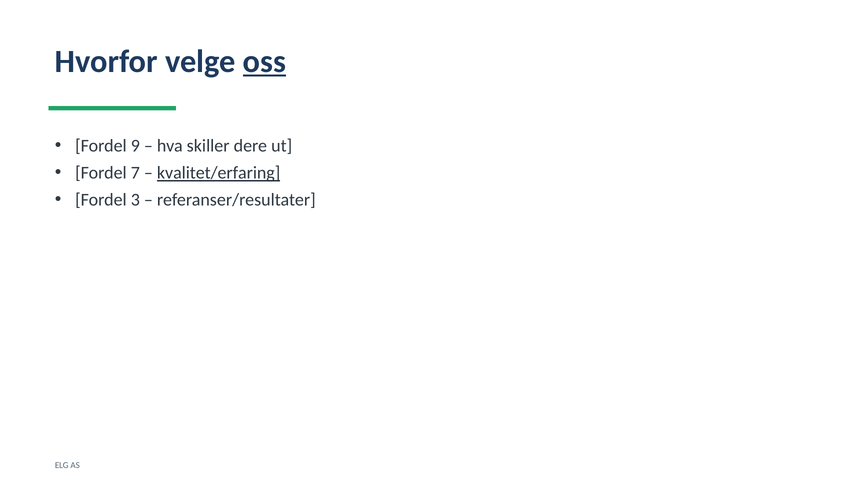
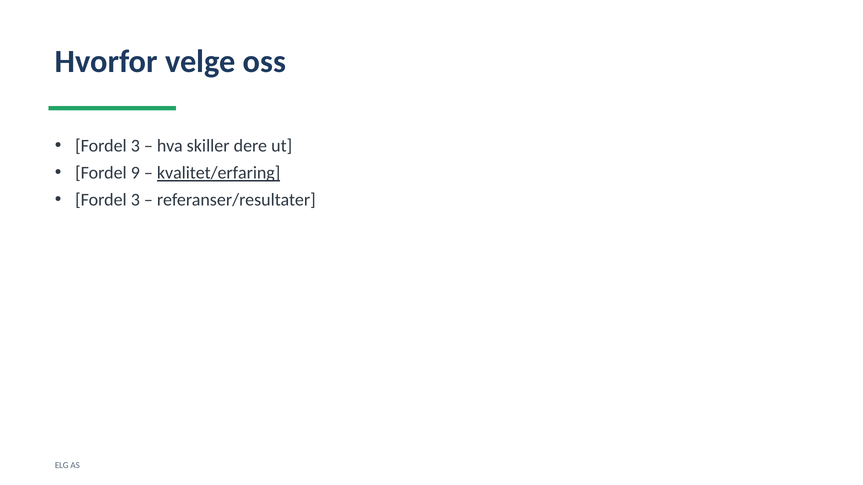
oss underline: present -> none
9 at (135, 146): 9 -> 3
7: 7 -> 9
